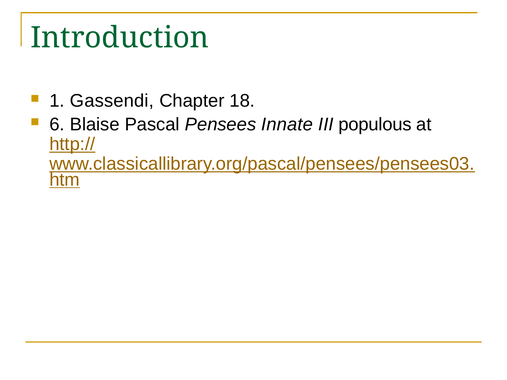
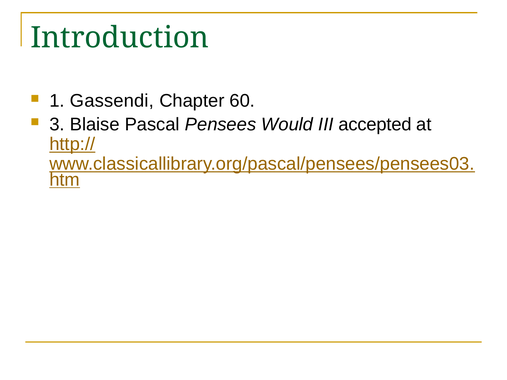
18: 18 -> 60
6: 6 -> 3
Innate: Innate -> Would
populous: populous -> accepted
